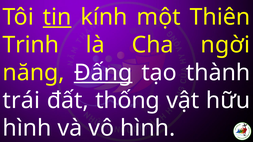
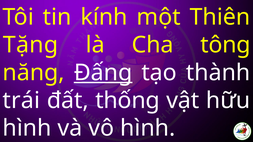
tin underline: present -> none
Trinh: Trinh -> Tặng
ngời: ngời -> tông
